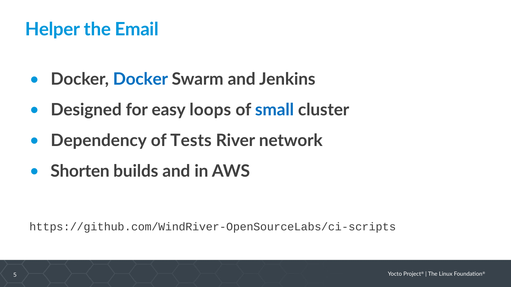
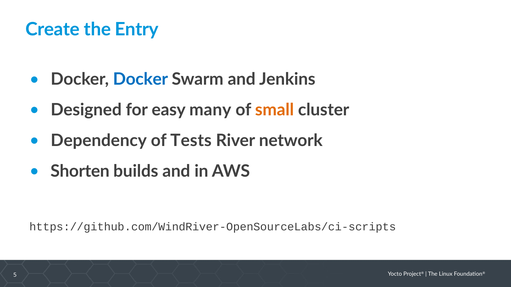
Helper: Helper -> Create
Email: Email -> Entry
loops: loops -> many
small colour: blue -> orange
